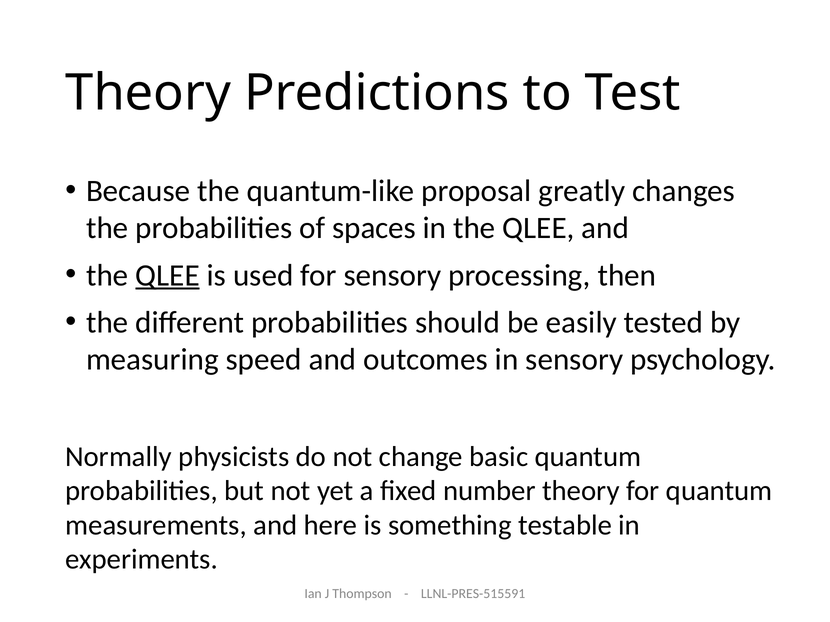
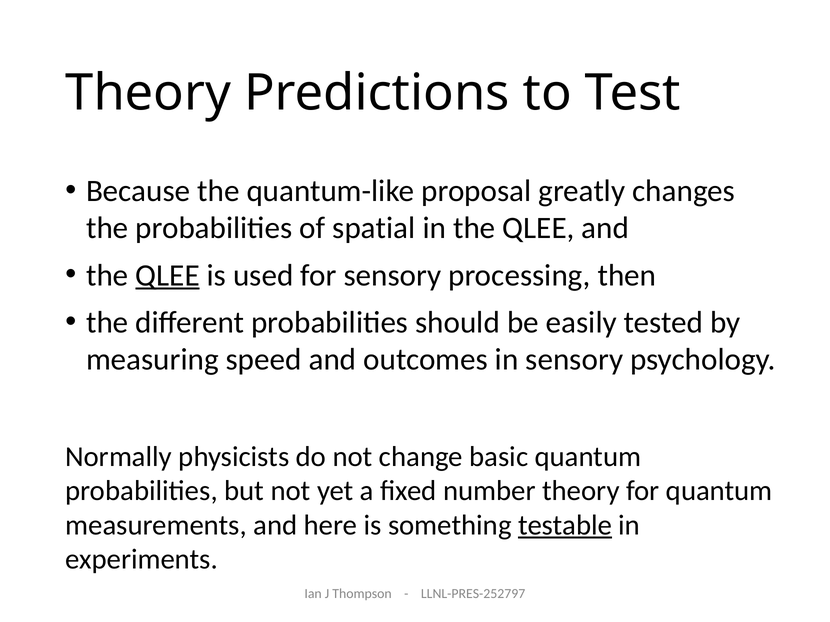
spaces: spaces -> spatial
testable underline: none -> present
LLNL-PRES-515591: LLNL-PRES-515591 -> LLNL-PRES-252797
